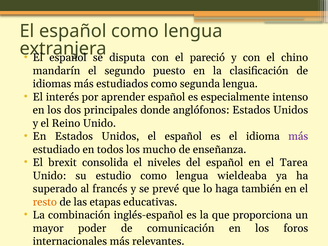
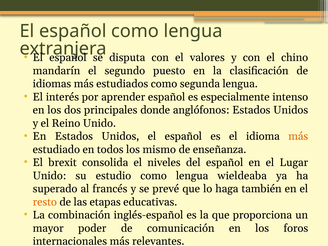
pareció: pareció -> valores
más at (298, 136) colour: purple -> orange
mucho: mucho -> mismo
Tarea: Tarea -> Lugar
